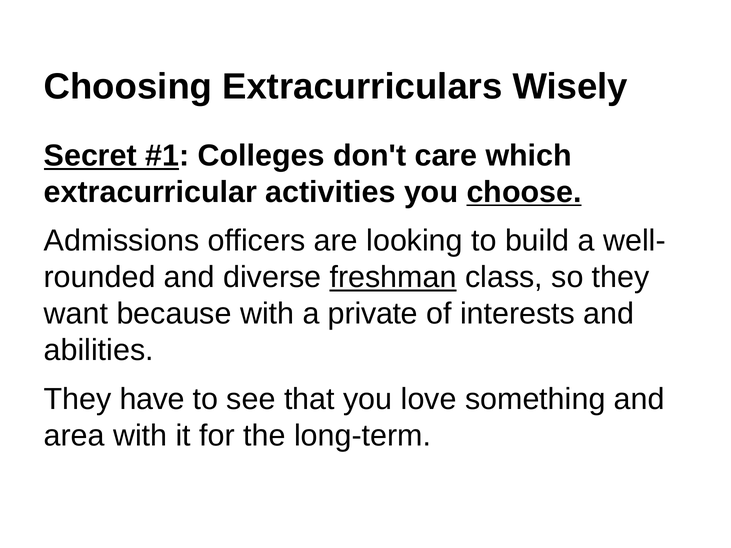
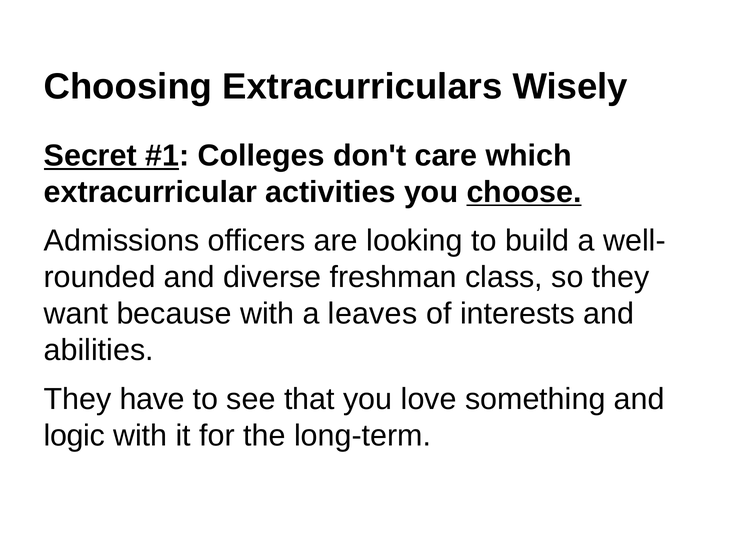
freshman underline: present -> none
private: private -> leaves
area: area -> logic
